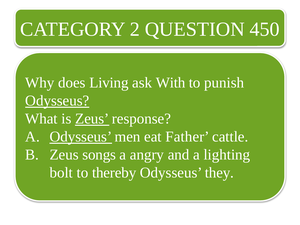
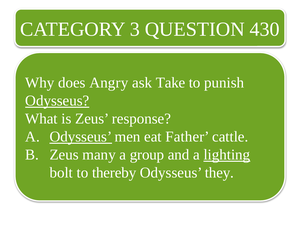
2: 2 -> 3
450: 450 -> 430
Living: Living -> Angry
With: With -> Take
Zeus at (92, 119) underline: present -> none
songs: songs -> many
angry: angry -> group
lighting underline: none -> present
